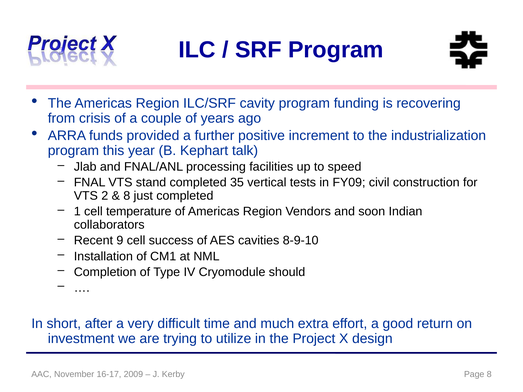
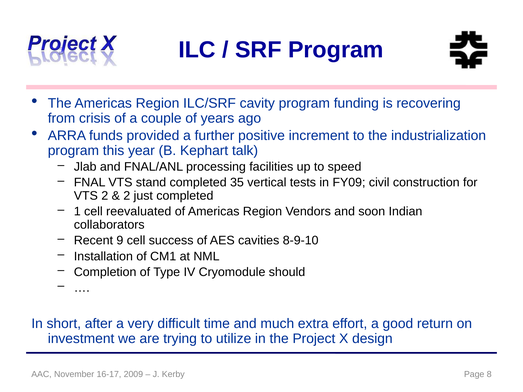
8 at (127, 196): 8 -> 2
temperature: temperature -> reevaluated
